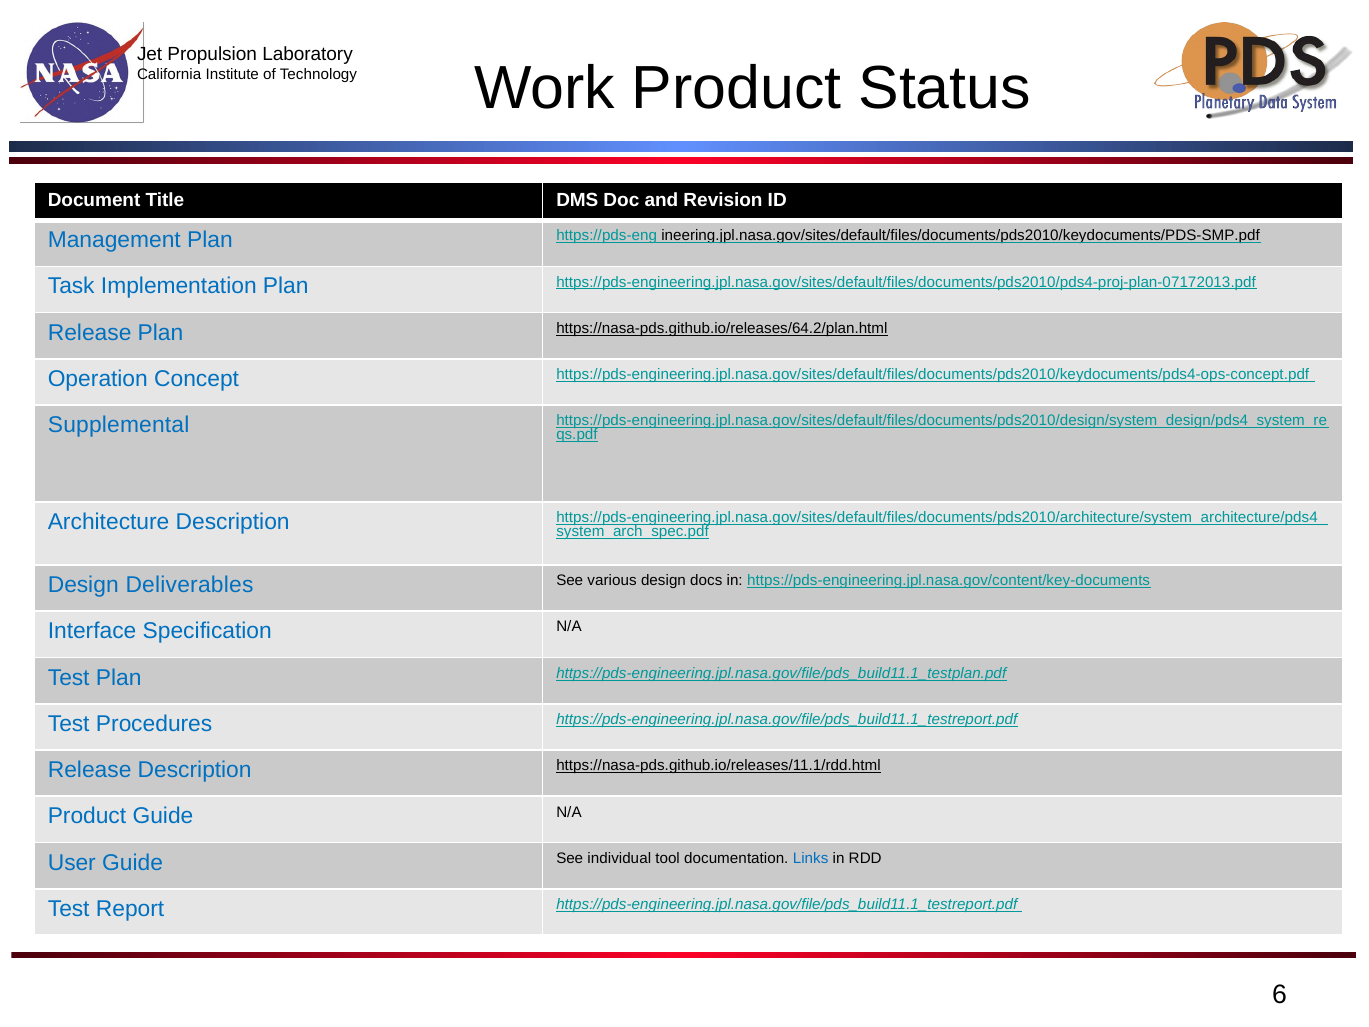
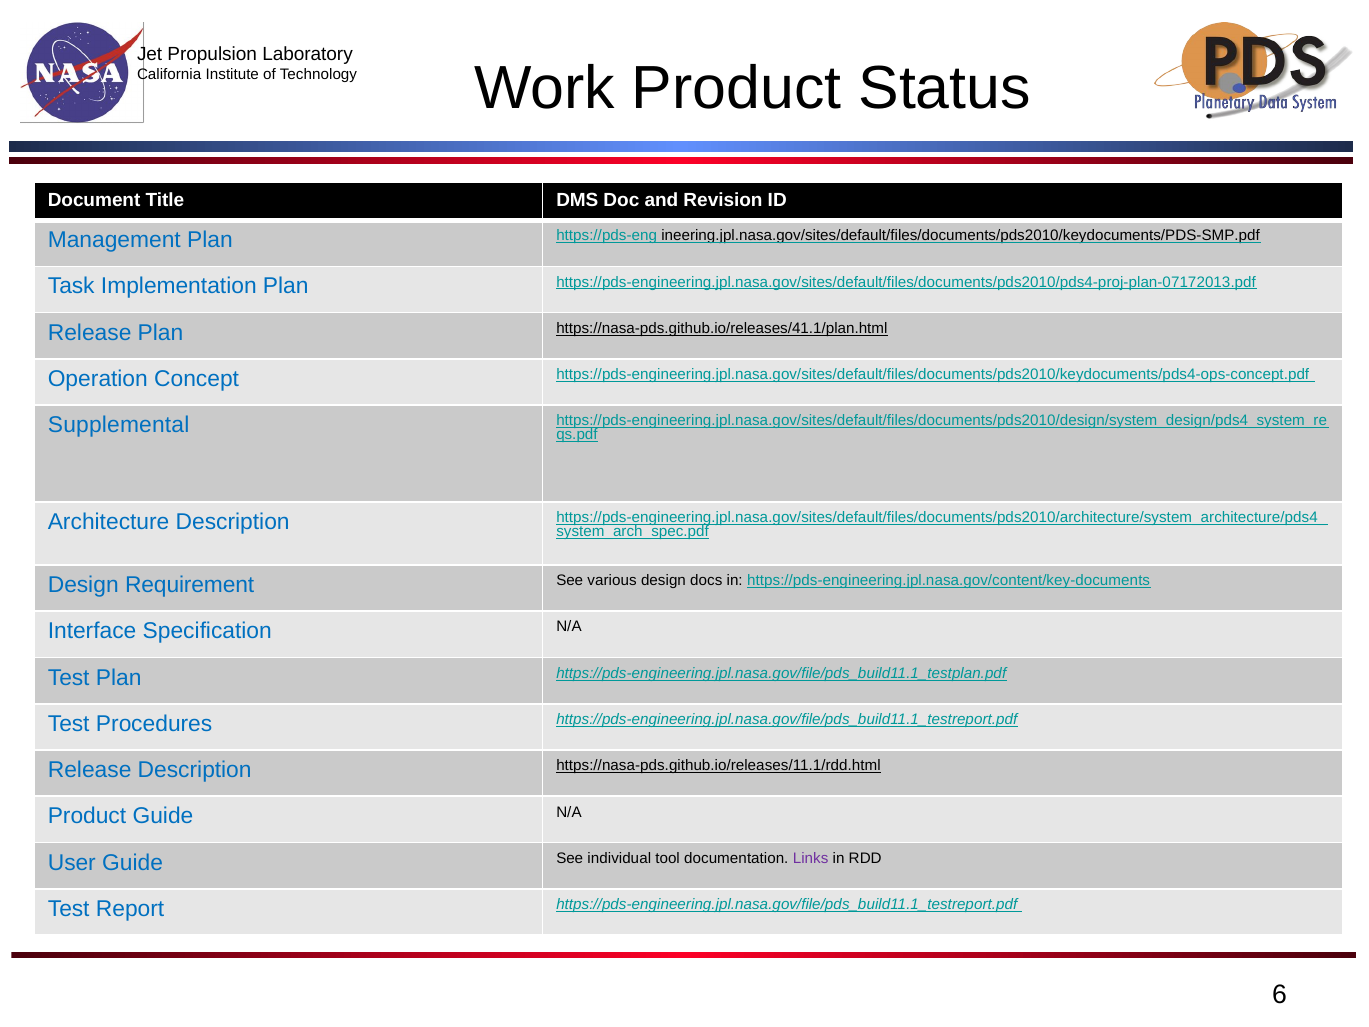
https://nasa-pds.github.io/releases/64.2/plan.html: https://nasa-pds.github.io/releases/64.2/plan.html -> https://nasa-pds.github.io/releases/41.1/plan.html
Deliverables: Deliverables -> Requirement
Links colour: blue -> purple
